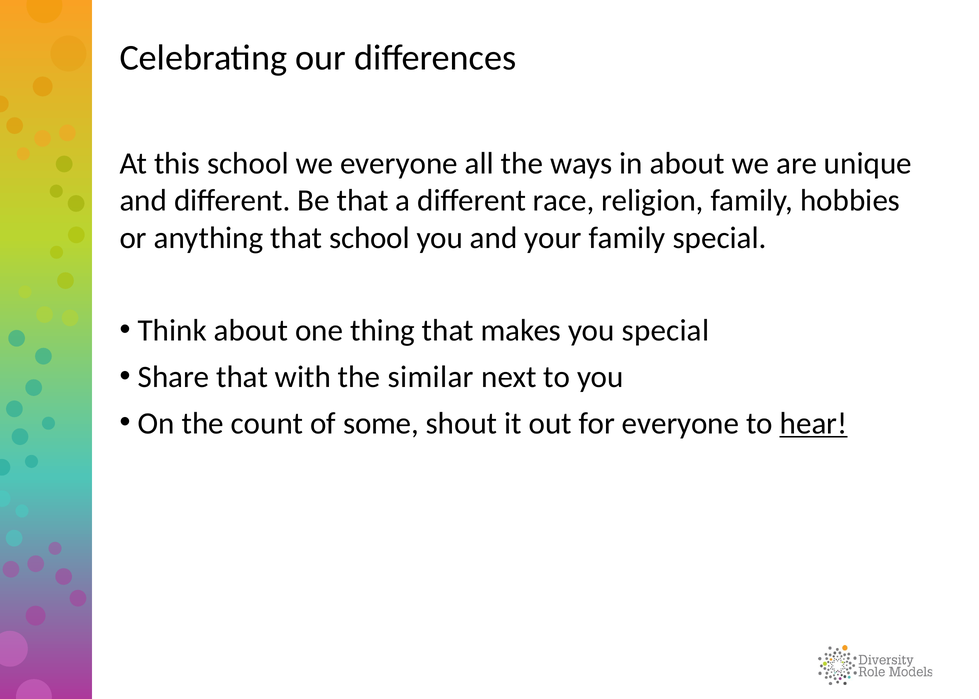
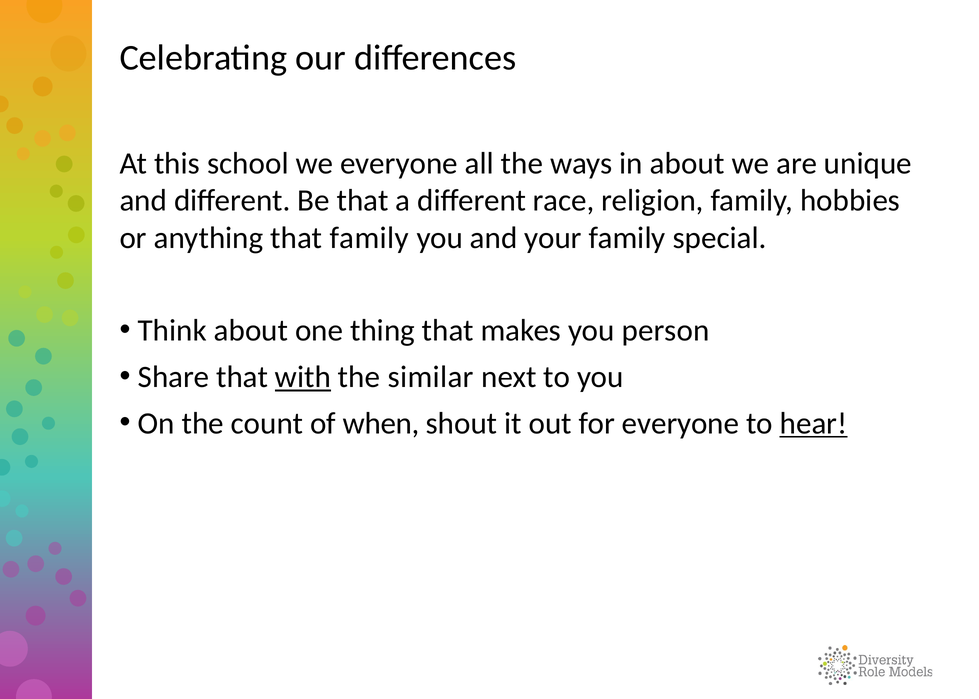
that school: school -> family
you special: special -> person
with underline: none -> present
some: some -> when
